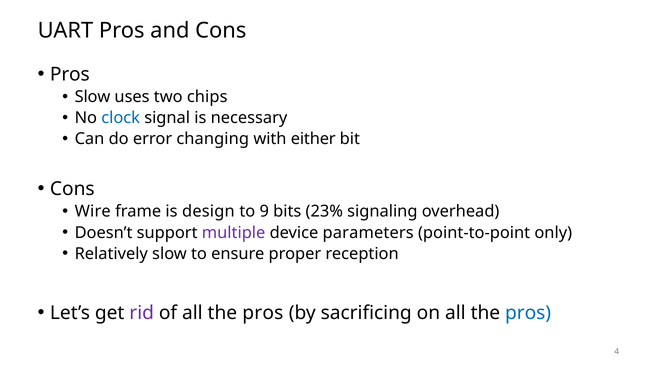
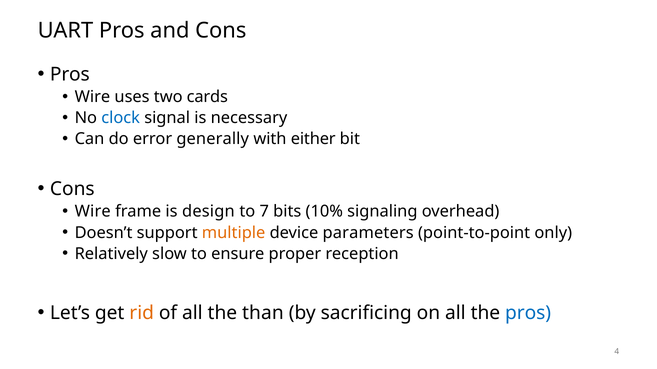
Slow at (92, 97): Slow -> Wire
chips: chips -> cards
changing: changing -> generally
9: 9 -> 7
23%: 23% -> 10%
multiple colour: purple -> orange
rid colour: purple -> orange
of all the pros: pros -> than
